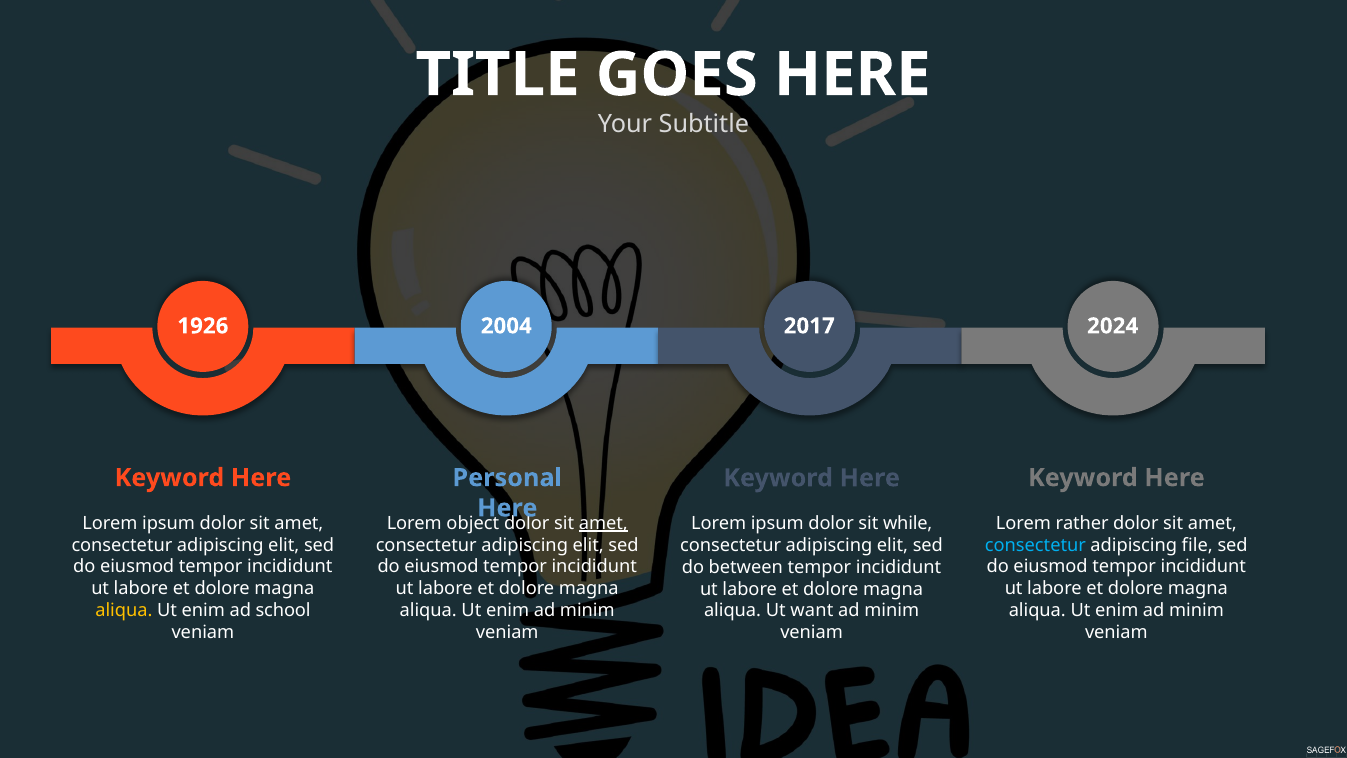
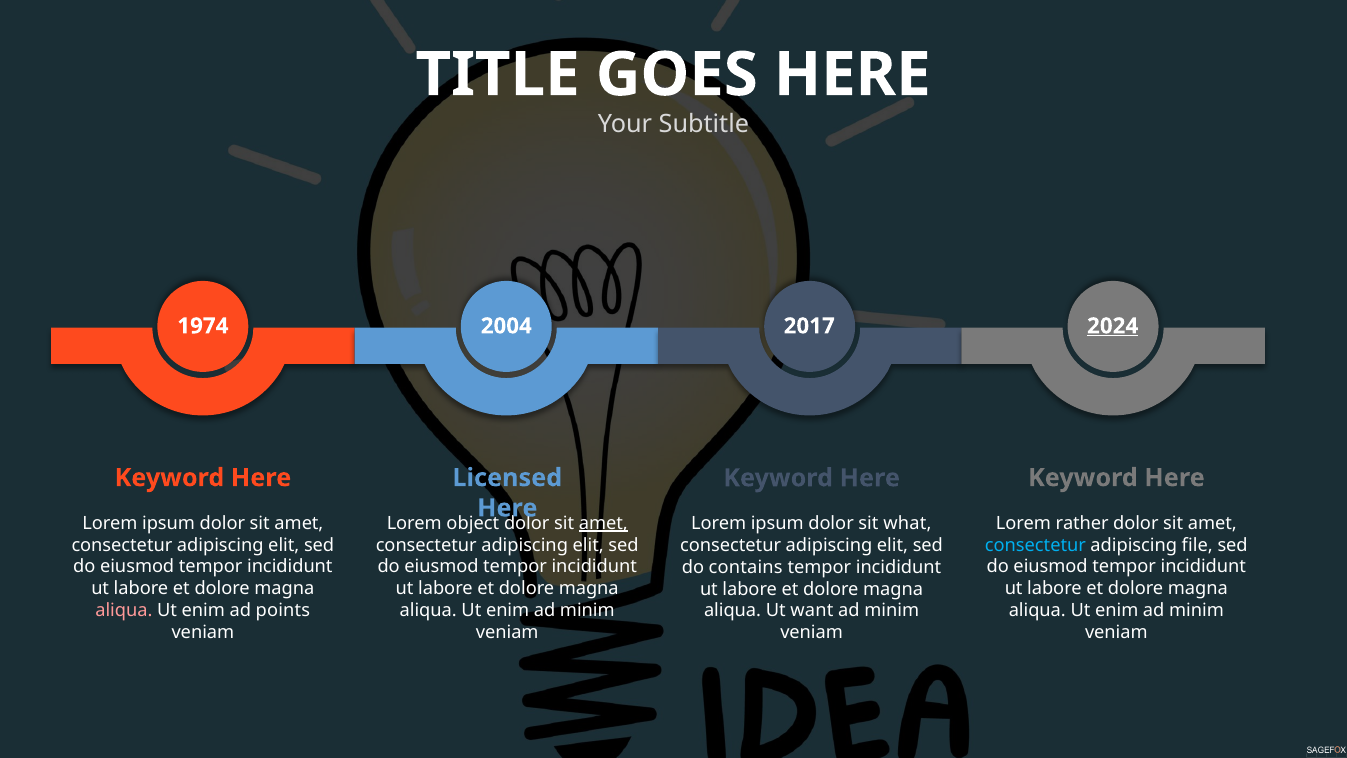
1926: 1926 -> 1974
2024 underline: none -> present
Personal: Personal -> Licensed
while: while -> what
between: between -> contains
aliqua at (124, 611) colour: yellow -> pink
school: school -> points
